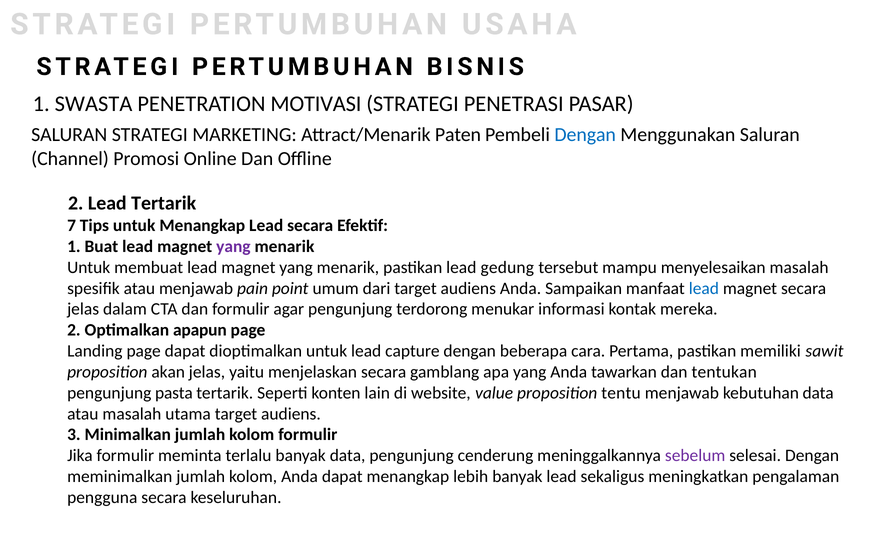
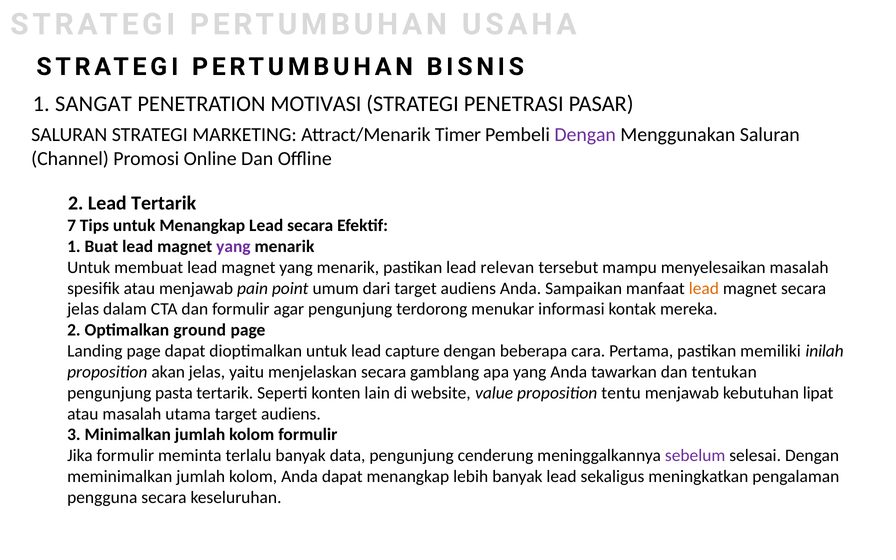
SWASTA: SWASTA -> SANGAT
Paten: Paten -> Timer
Dengan at (585, 135) colour: blue -> purple
gedung: gedung -> relevan
lead at (704, 288) colour: blue -> orange
apapun: apapun -> ground
sawit: sawit -> inilah
kebutuhan data: data -> lipat
